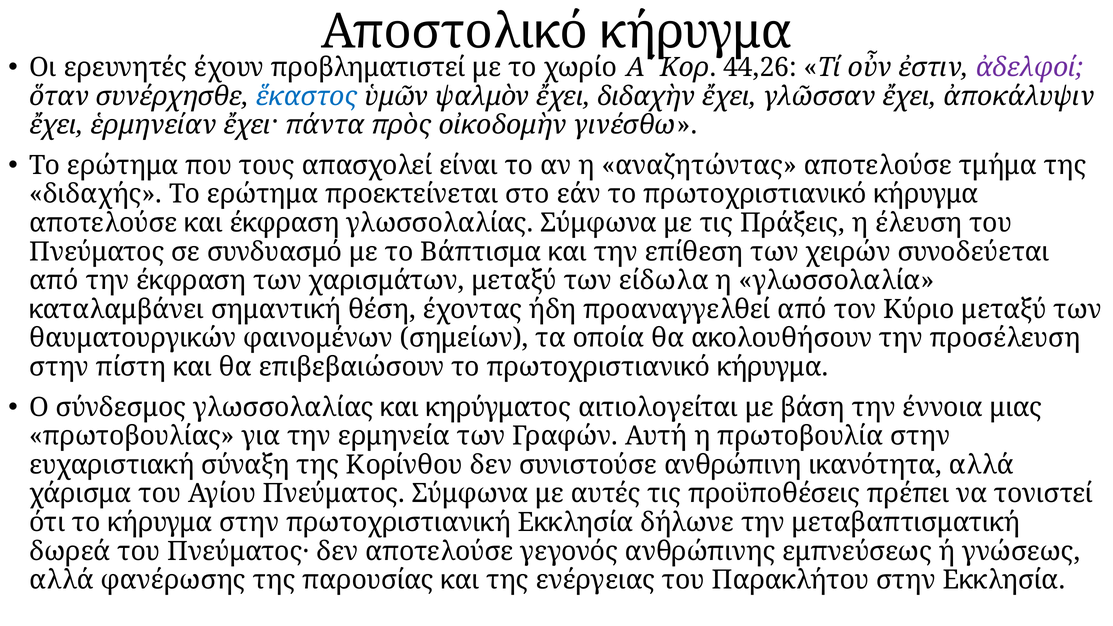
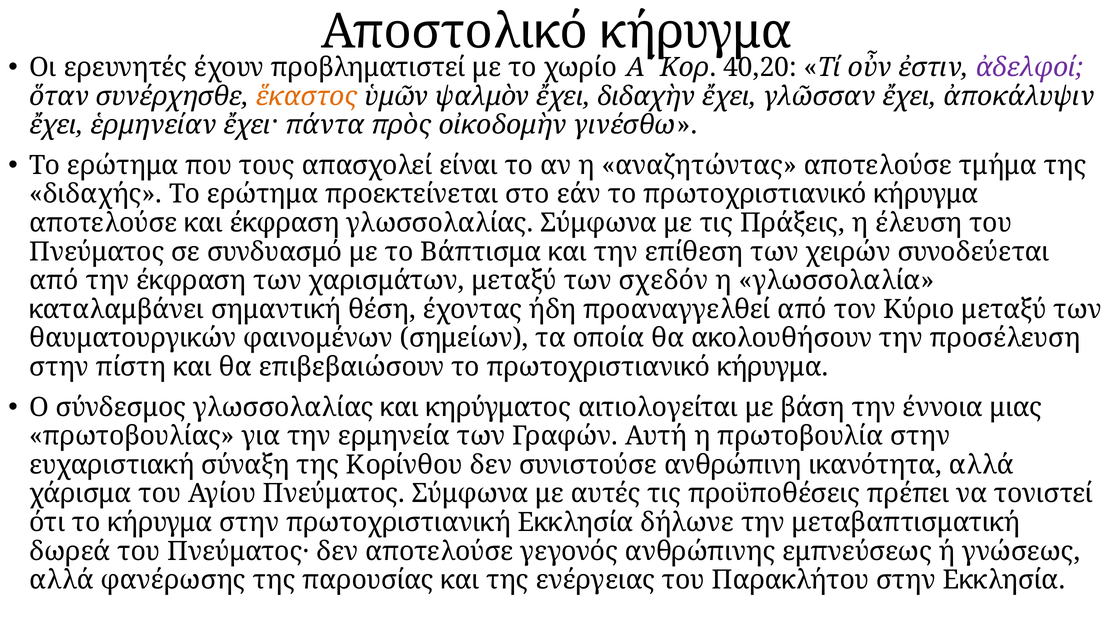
44,26: 44,26 -> 40,20
ἕκαστος colour: blue -> orange
είδωλα: είδωλα -> σχεδόν
